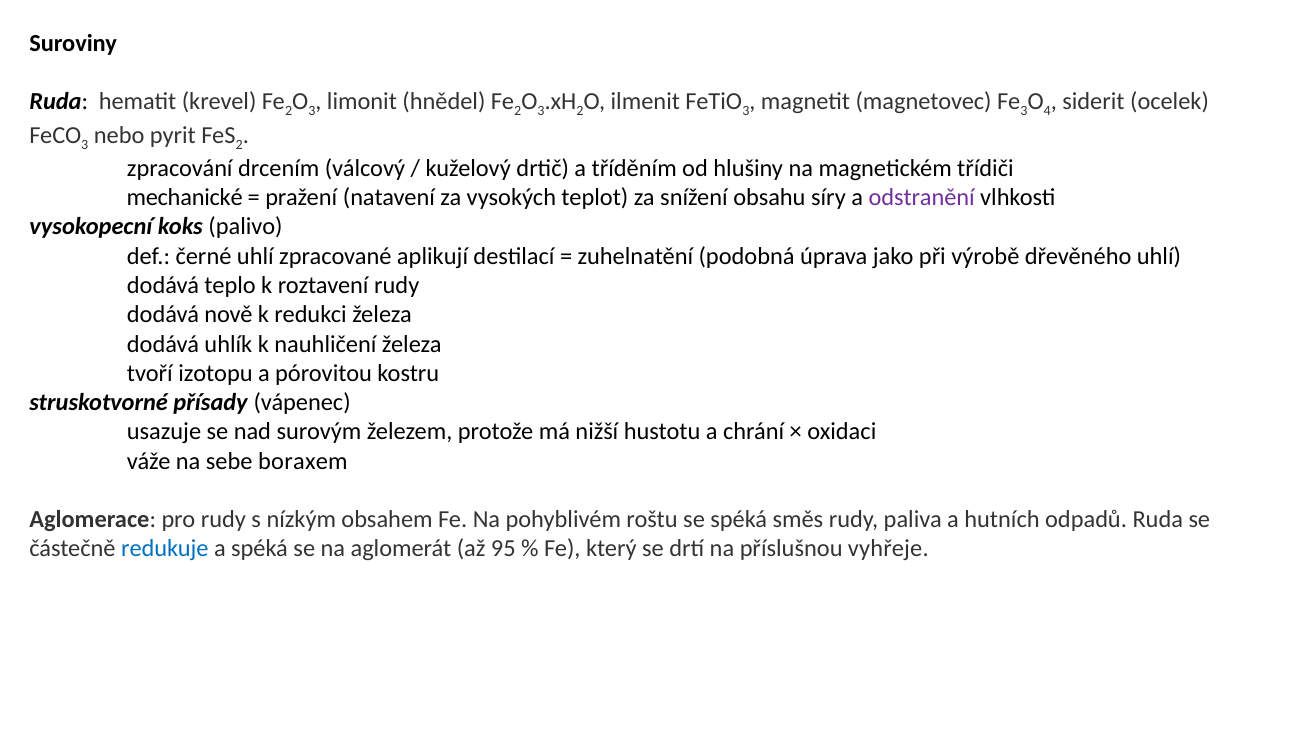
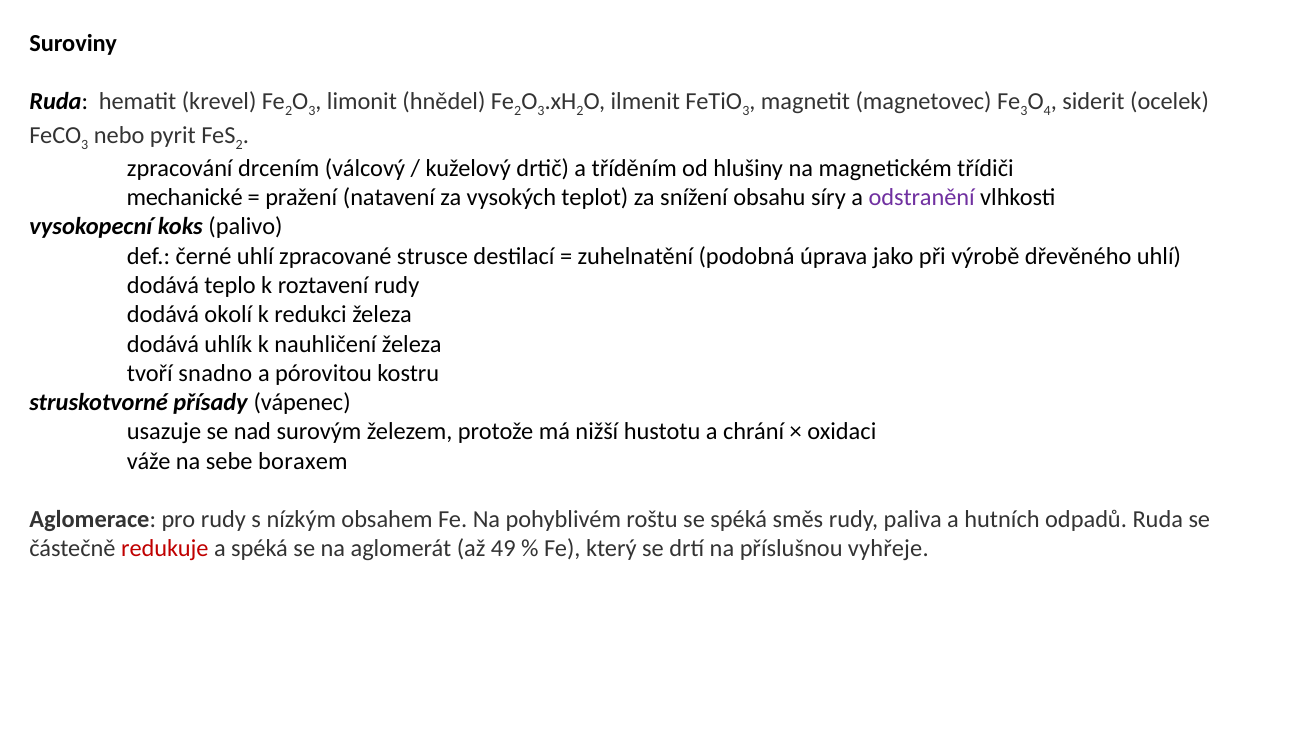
aplikují: aplikují -> strusce
nově: nově -> okolí
izotopu: izotopu -> snadno
redukuje colour: blue -> red
95: 95 -> 49
